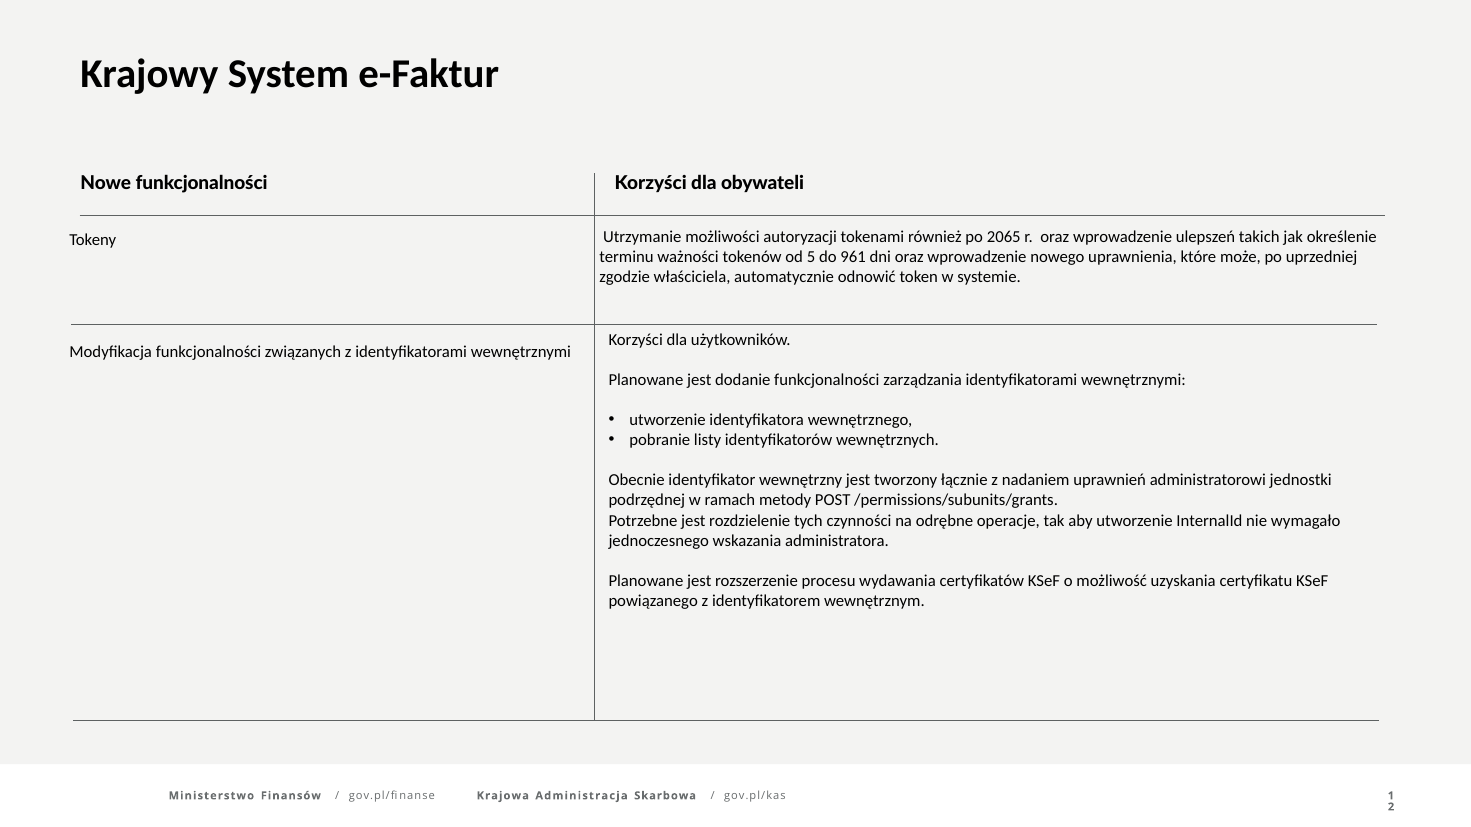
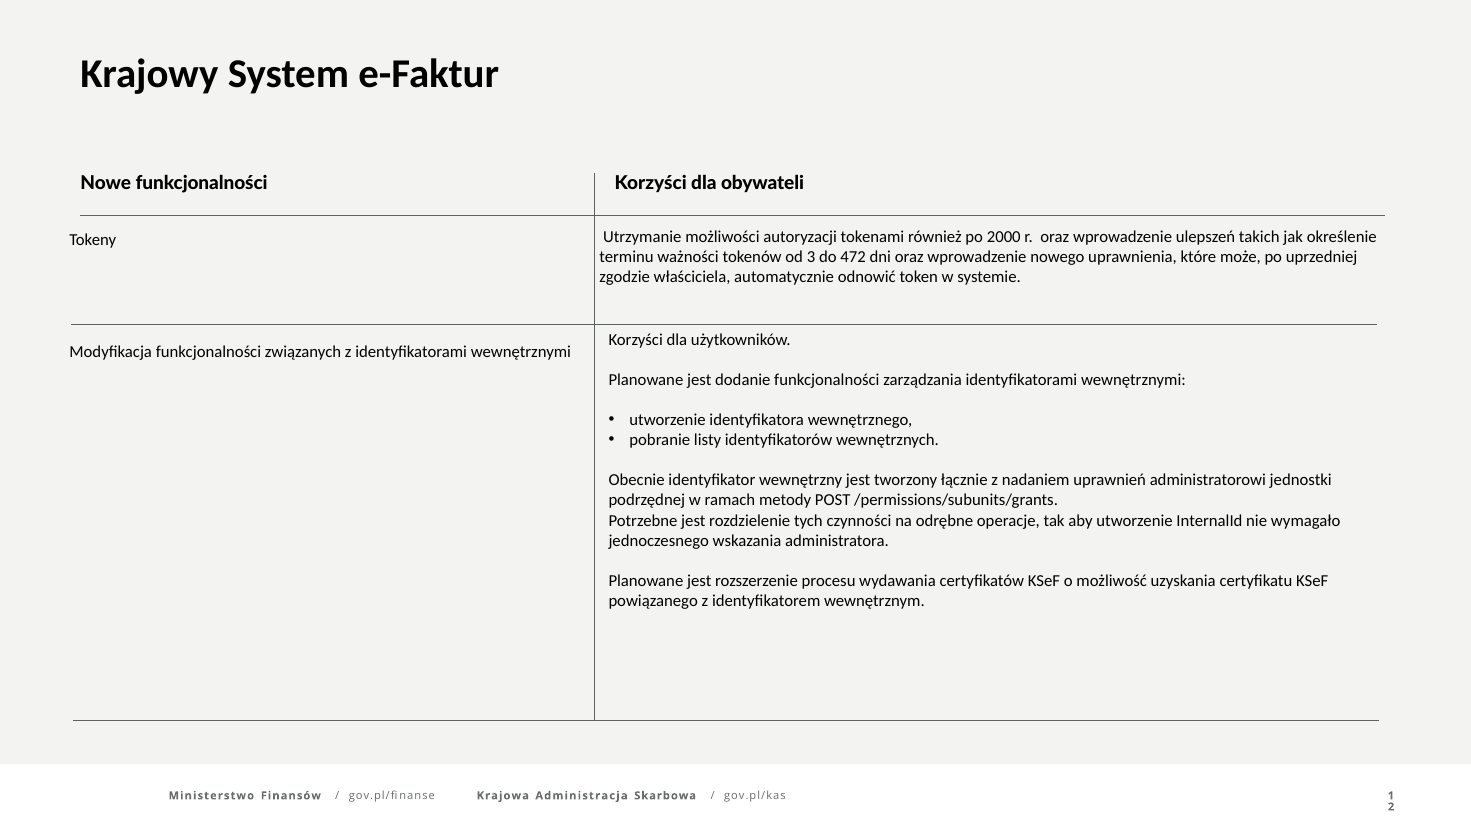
2065: 2065 -> 2000
5: 5 -> 3
961: 961 -> 472
